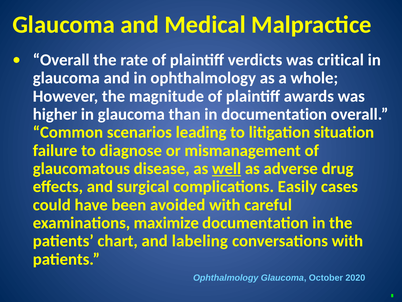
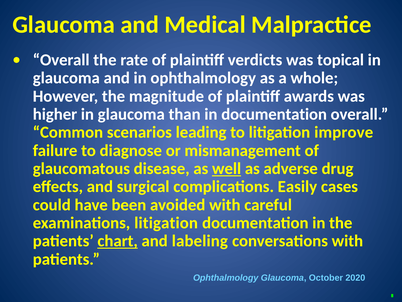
critical: critical -> topical
situation: situation -> improve
examinations maximize: maximize -> litigation
chart underline: none -> present
